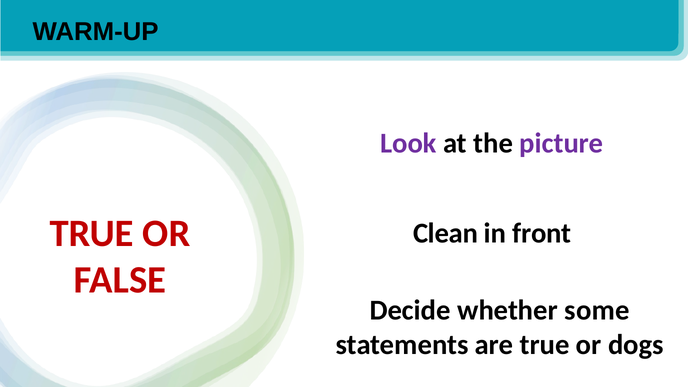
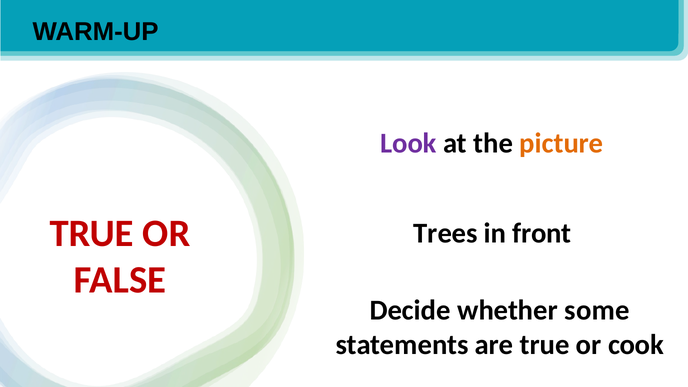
picture colour: purple -> orange
Clean: Clean -> Trees
dogs: dogs -> cook
